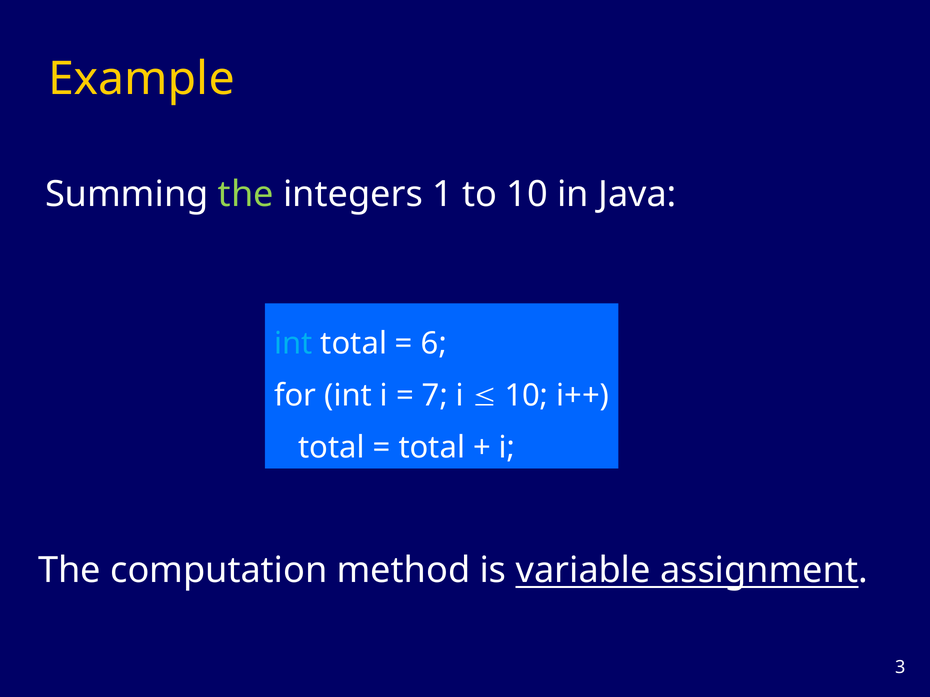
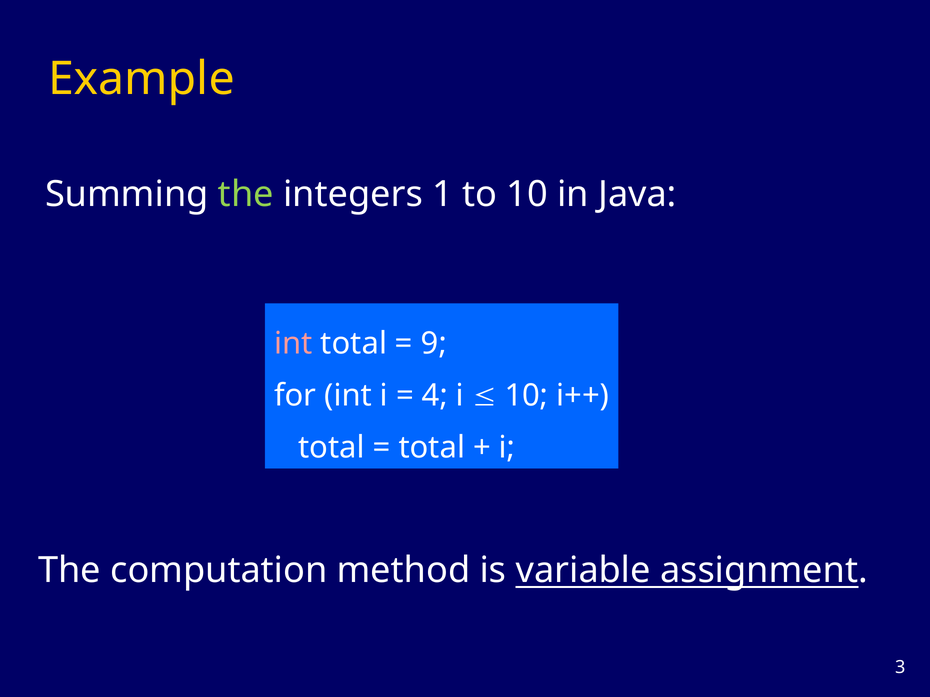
int at (293, 344) colour: light blue -> pink
6: 6 -> 9
7: 7 -> 4
